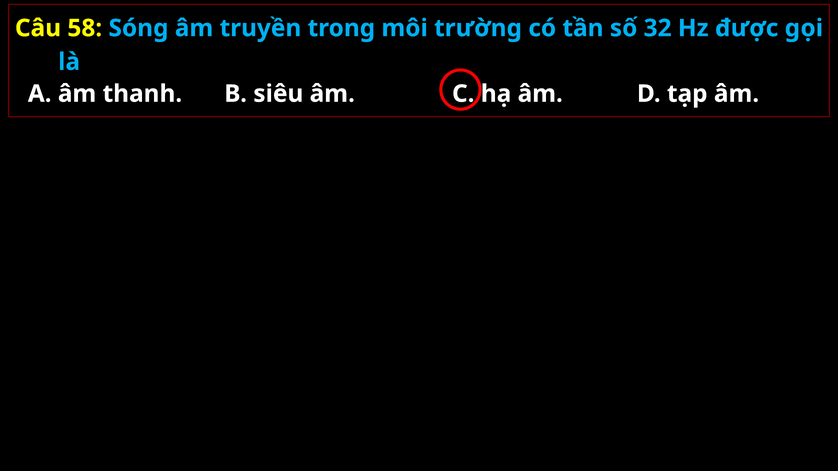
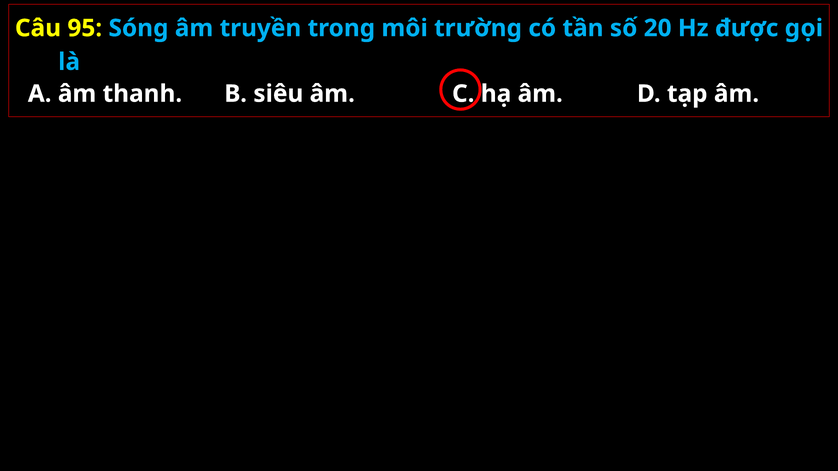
58: 58 -> 95
32: 32 -> 20
